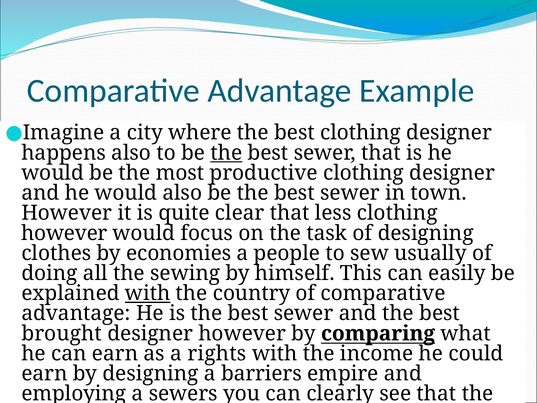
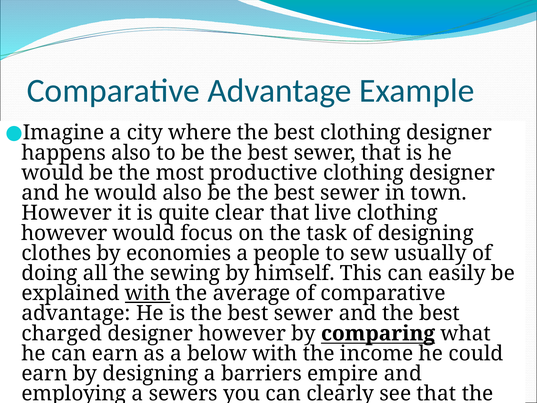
the at (226, 153) underline: present -> none
less: less -> live
country: country -> average
brought: brought -> charged
rights: rights -> below
